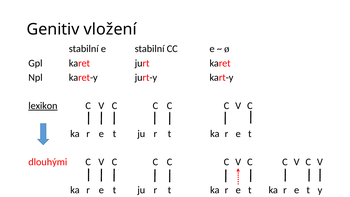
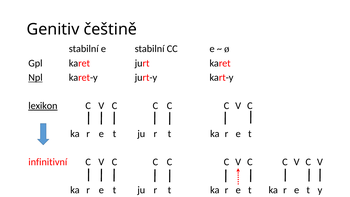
vložení: vložení -> češtině
Npl underline: none -> present
dlouhými: dlouhými -> infinitivní
